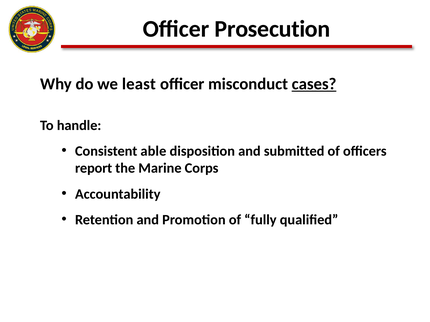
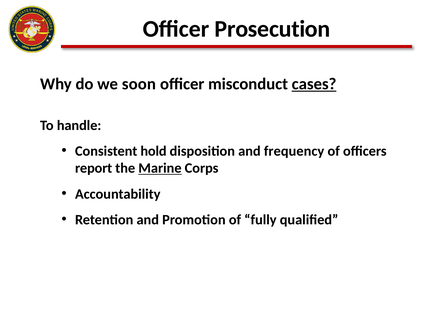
least: least -> soon
able: able -> hold
submitted: submitted -> frequency
Marine underline: none -> present
